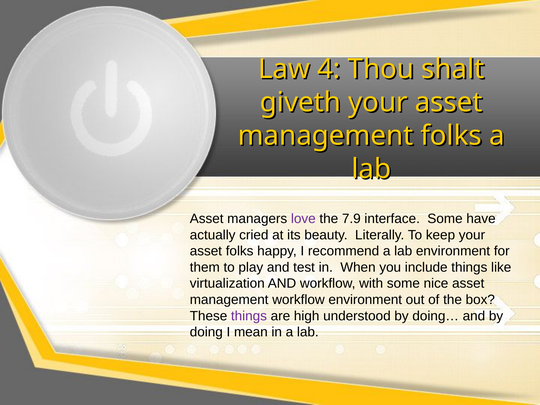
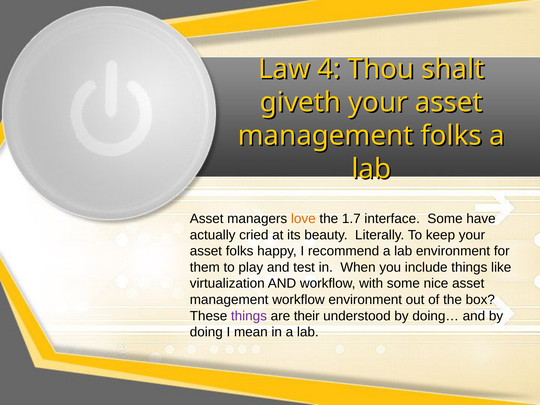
love colour: purple -> orange
7.9: 7.9 -> 1.7
high: high -> their
